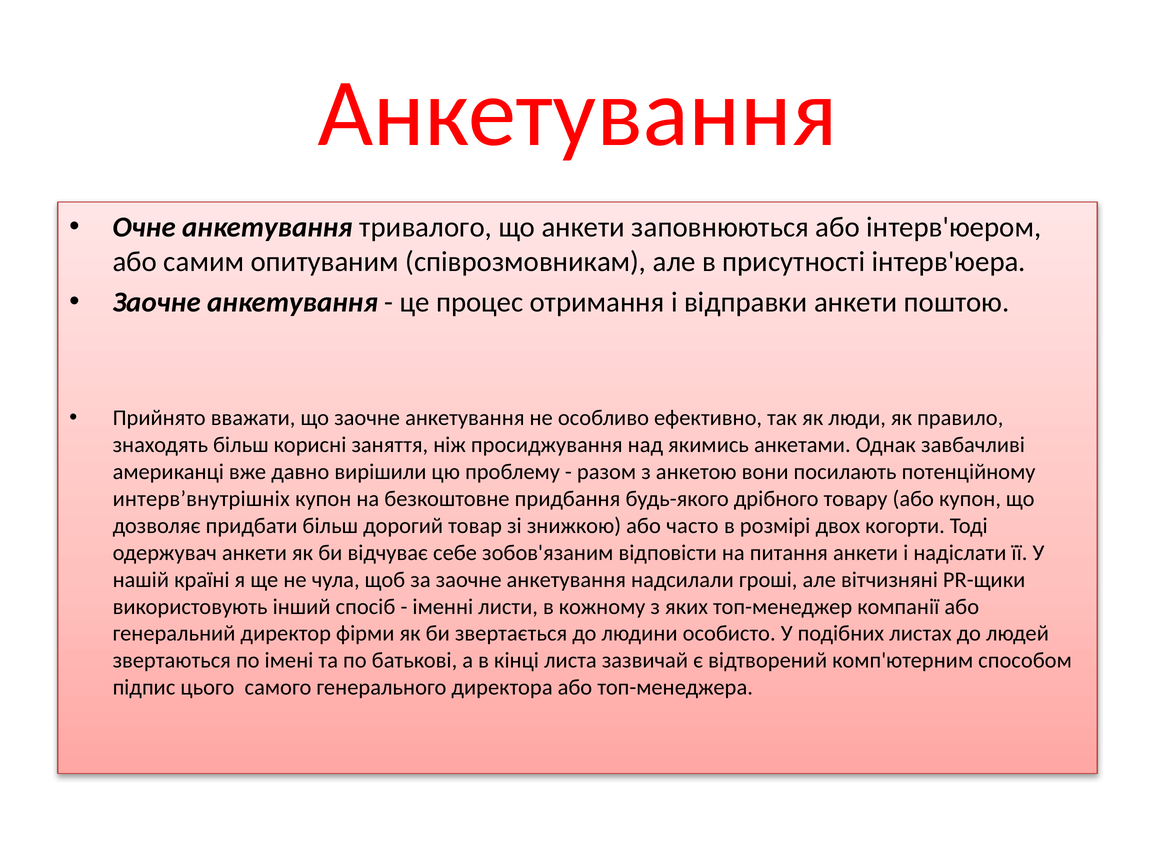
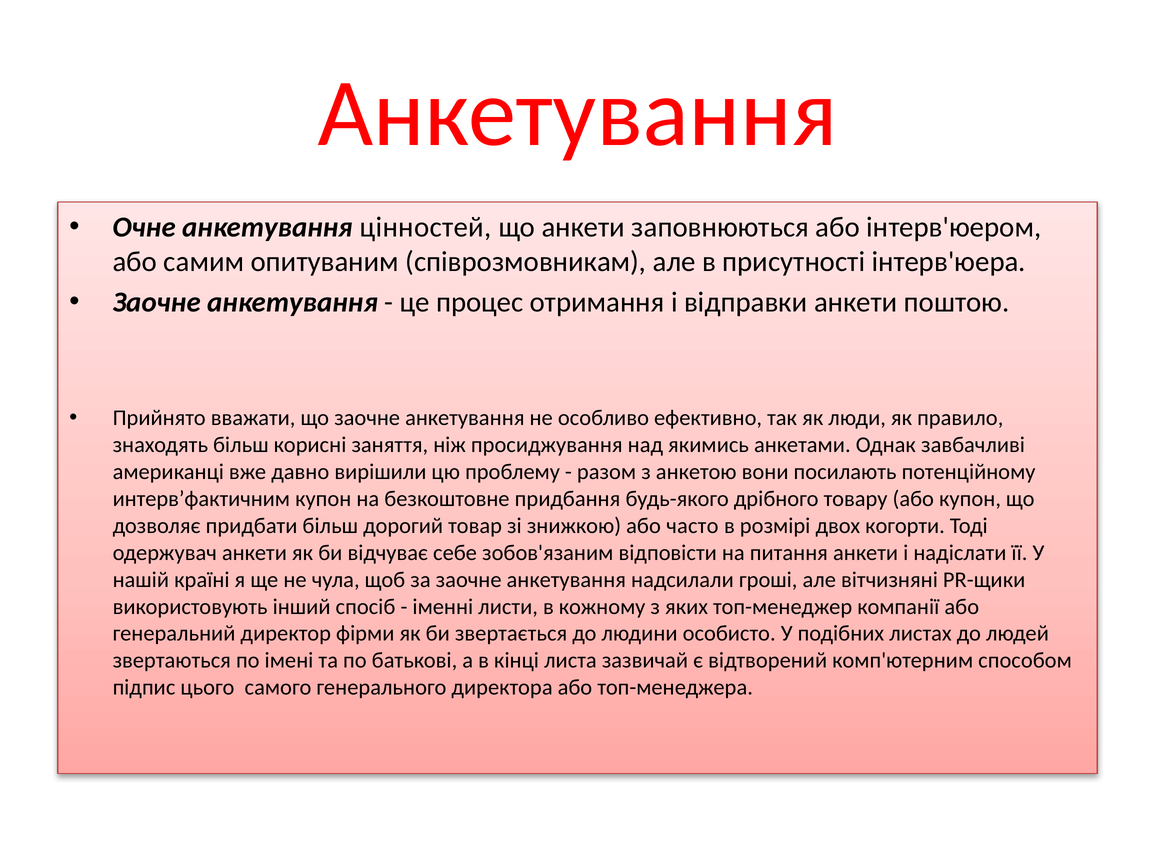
тривалого: тривалого -> цінностей
интерв’внутрішніх: интерв’внутрішніх -> интерв’фактичним
